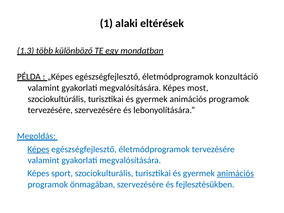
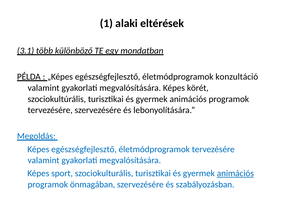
1.3: 1.3 -> 3.1
most: most -> körét
Képes at (38, 149) underline: present -> none
fejlesztésükben: fejlesztésükben -> szabályozásban
